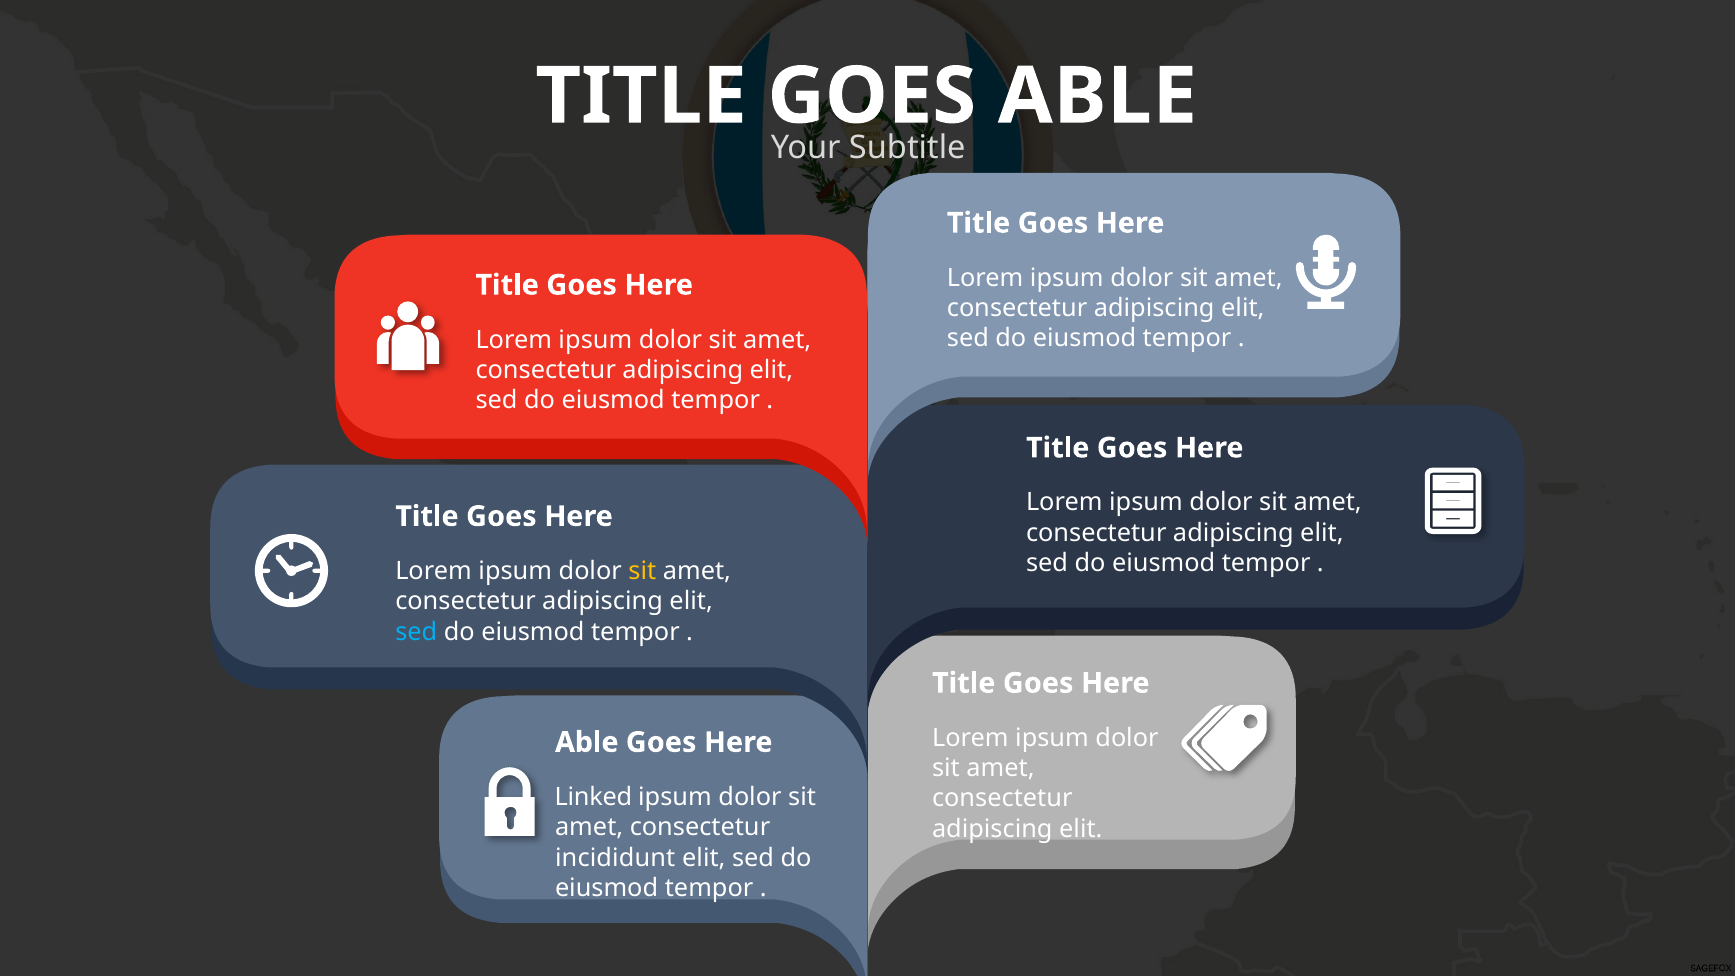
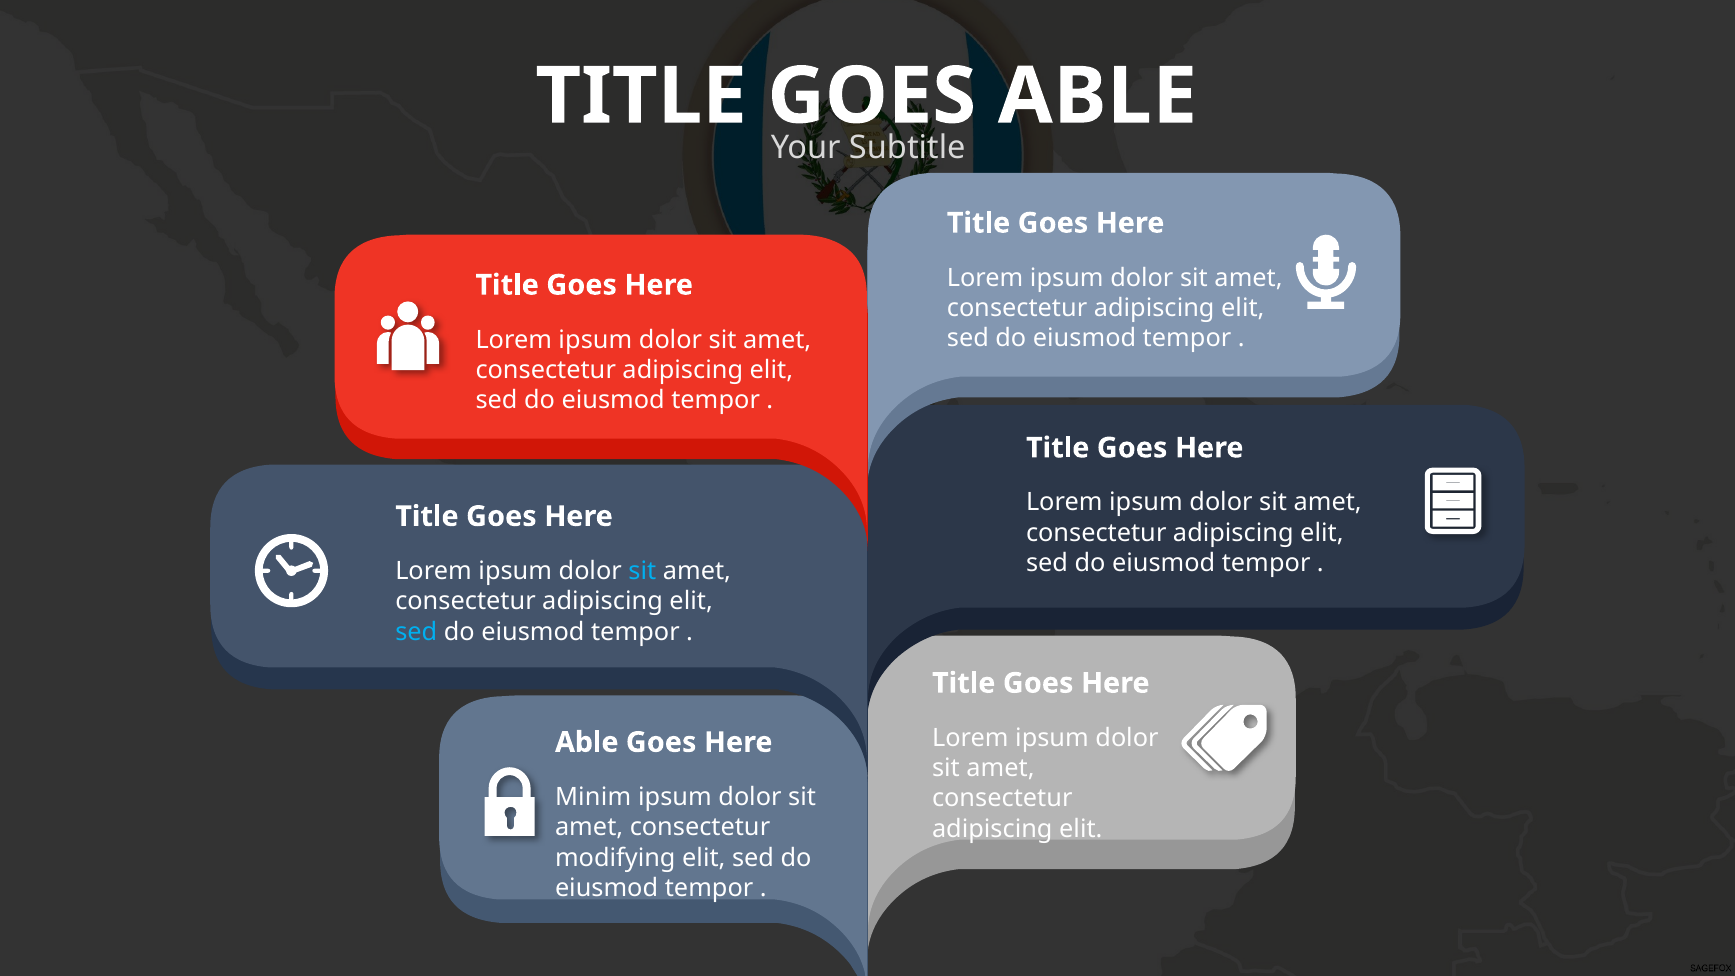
sit at (642, 571) colour: yellow -> light blue
Linked: Linked -> Minim
incididunt: incididunt -> modifying
